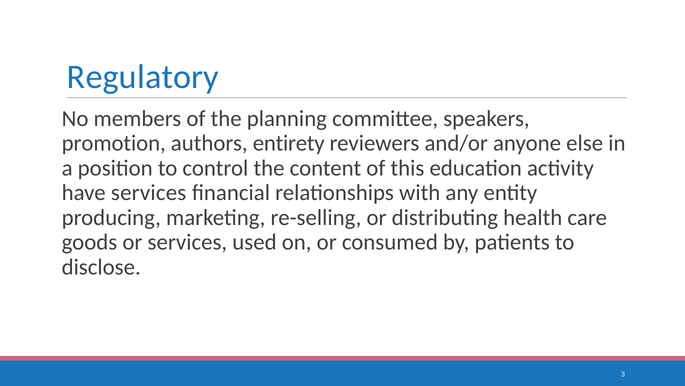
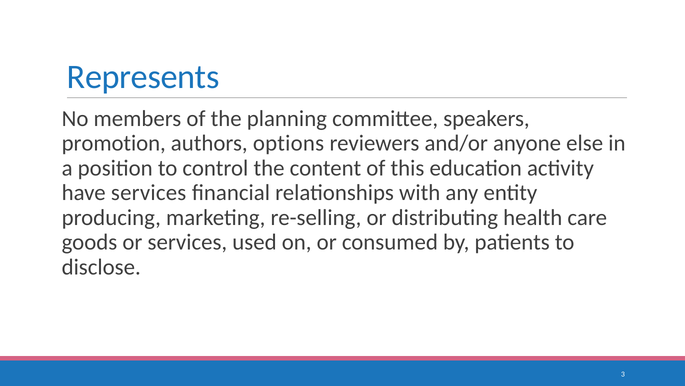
Regulatory: Regulatory -> Represents
entirety: entirety -> options
